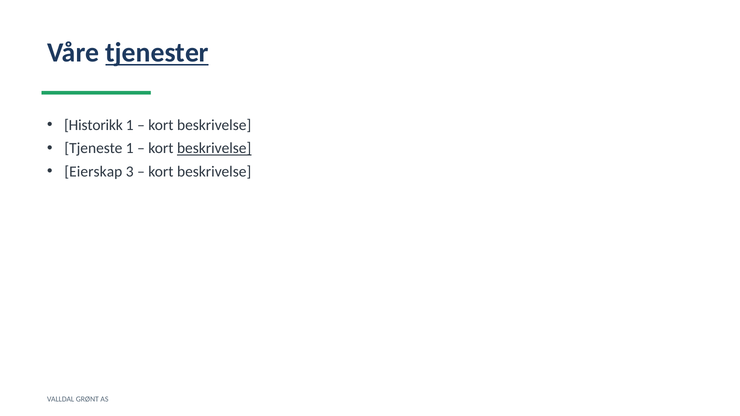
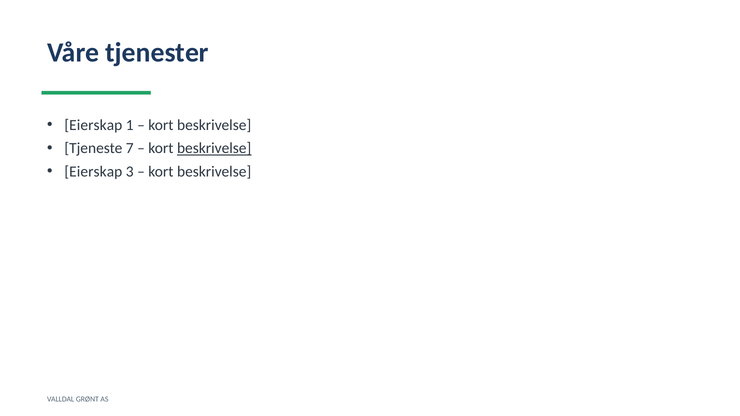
tjenester underline: present -> none
Historikk at (93, 125): Historikk -> Eierskap
Tjeneste 1: 1 -> 7
